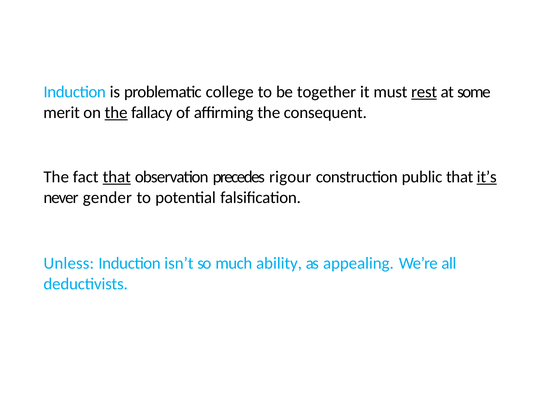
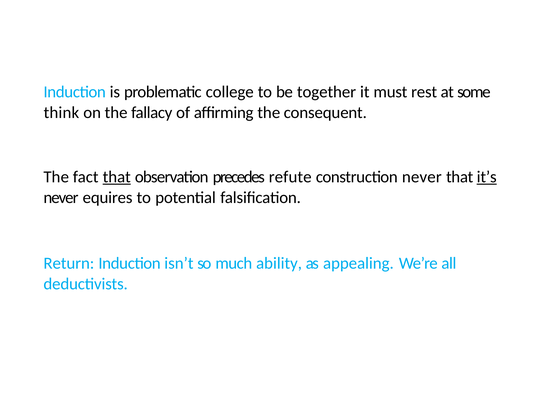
rest underline: present -> none
merit: merit -> think
the at (116, 113) underline: present -> none
rigour: rigour -> refute
construction public: public -> never
gender: gender -> equires
Unless: Unless -> Return
